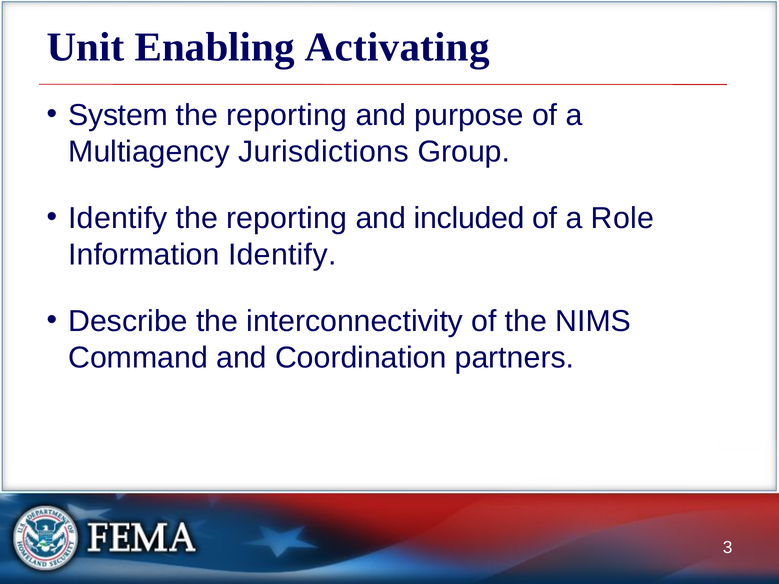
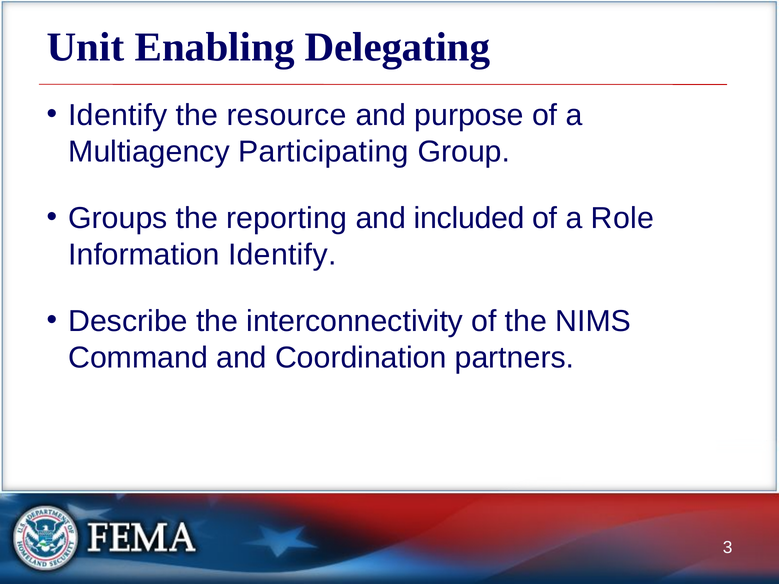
Activating: Activating -> Delegating
System at (118, 115): System -> Identify
reporting at (287, 115): reporting -> resource
Jurisdictions: Jurisdictions -> Participating
Identify at (118, 218): Identify -> Groups
